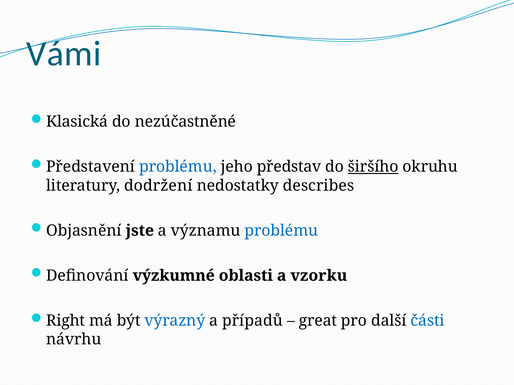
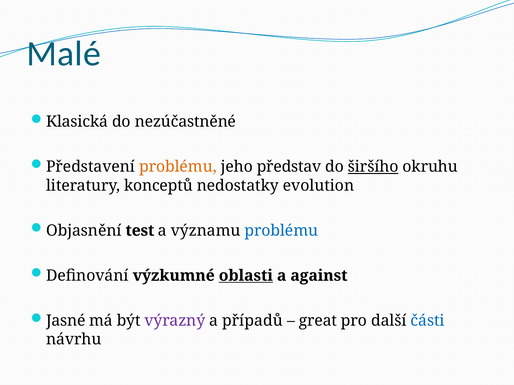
Vámi: Vámi -> Malé
problému at (178, 167) colour: blue -> orange
dodržení: dodržení -> konceptů
describes: describes -> evolution
jste: jste -> test
oblasti underline: none -> present
vzorku: vzorku -> against
Right: Right -> Jasné
výrazný colour: blue -> purple
